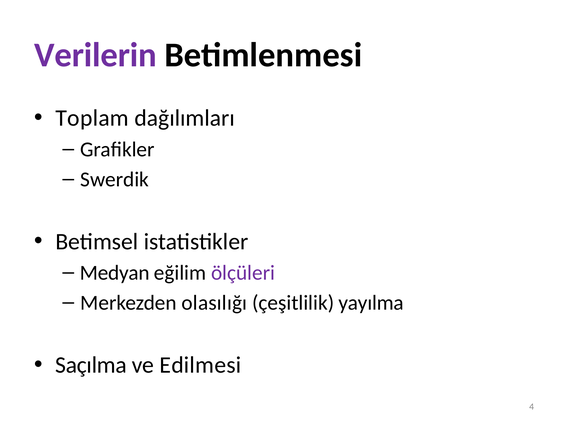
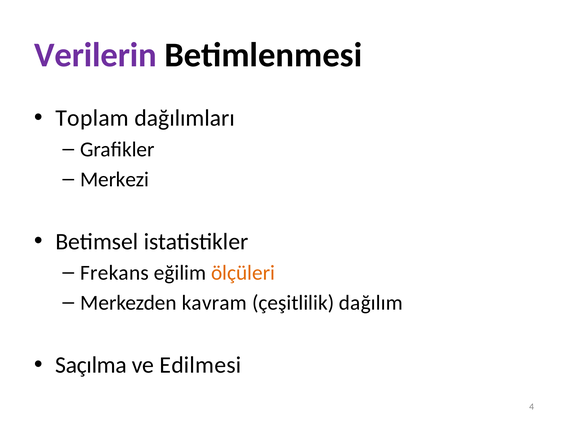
Swerdik: Swerdik -> Merkezi
Medyan: Medyan -> Frekans
ölçüleri colour: purple -> orange
olasılığı: olasılığı -> kavram
yayılma: yayılma -> dağılım
